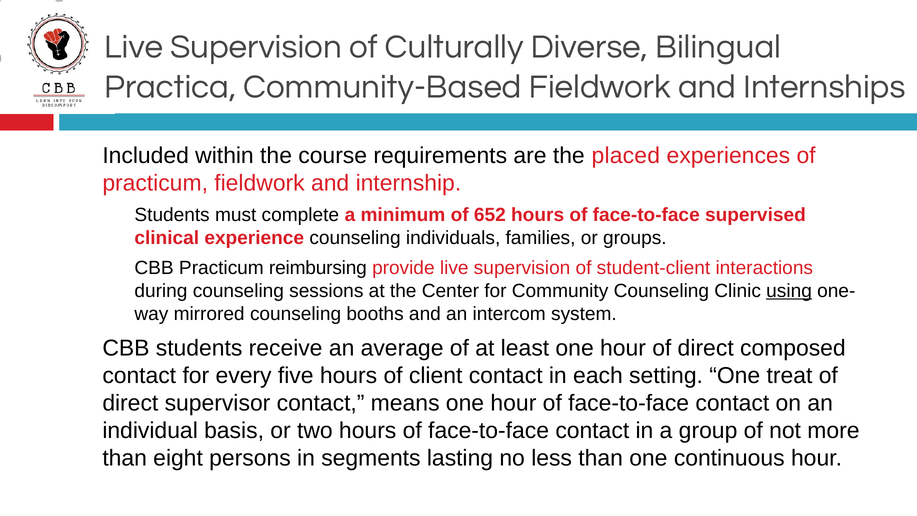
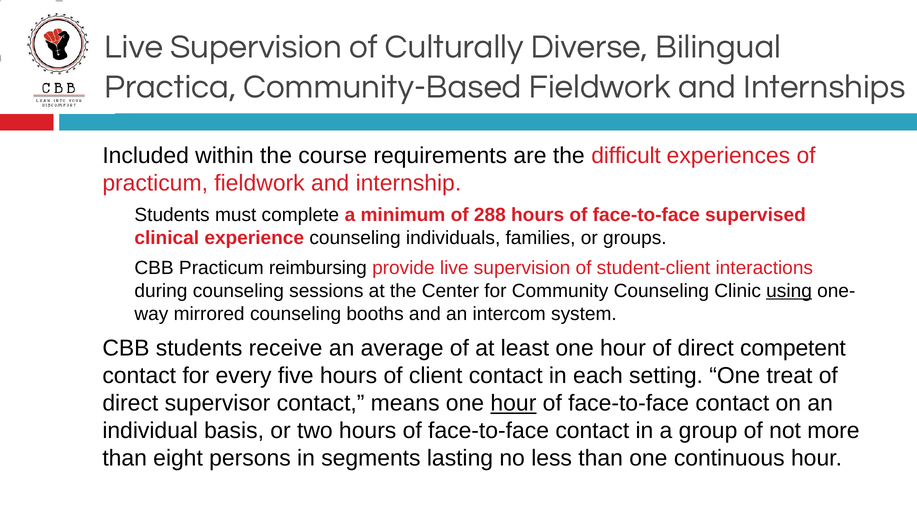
placed: placed -> difficult
652: 652 -> 288
composed: composed -> competent
hour at (513, 403) underline: none -> present
